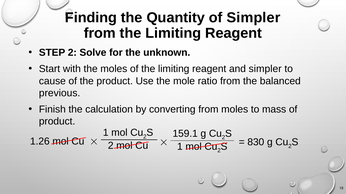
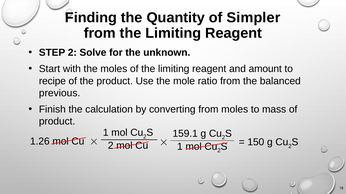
and simpler: simpler -> amount
cause: cause -> recipe
830: 830 -> 150
